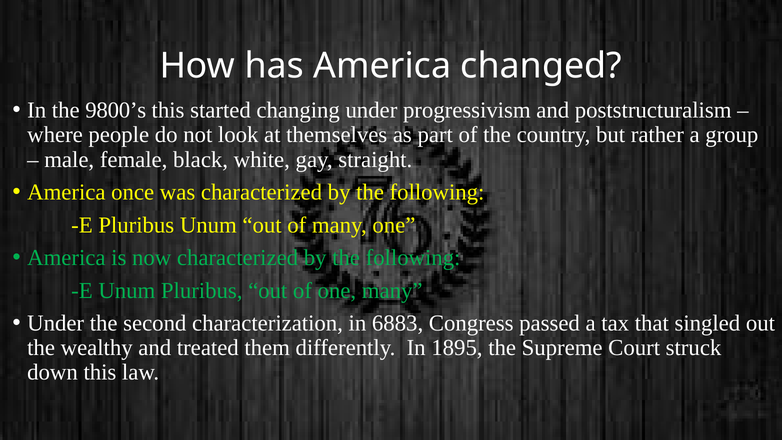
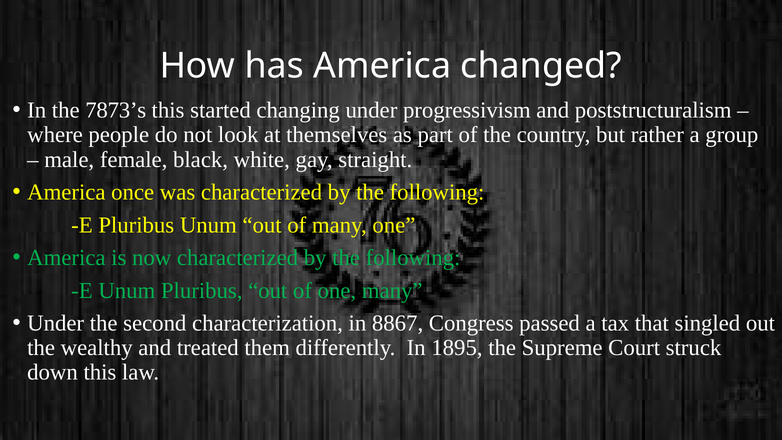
9800’s: 9800’s -> 7873’s
6883: 6883 -> 8867
